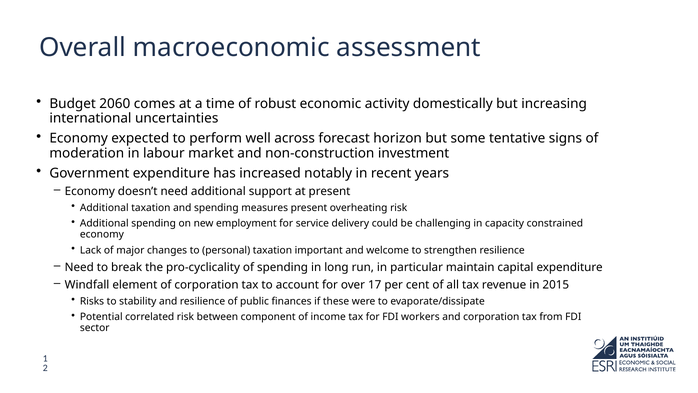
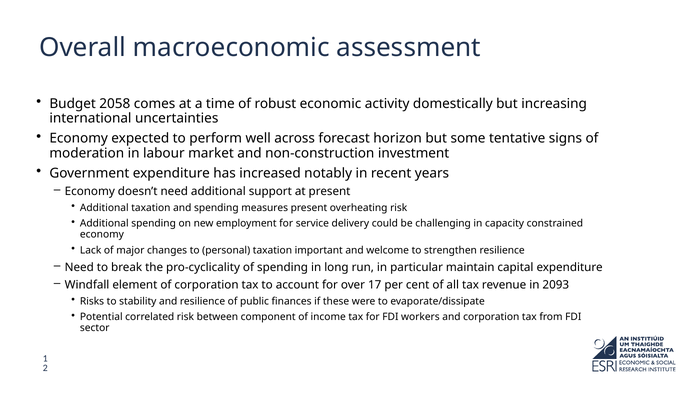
2060: 2060 -> 2058
2015: 2015 -> 2093
